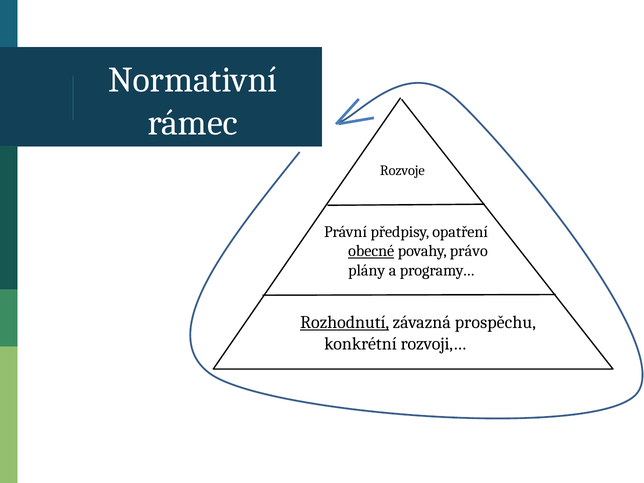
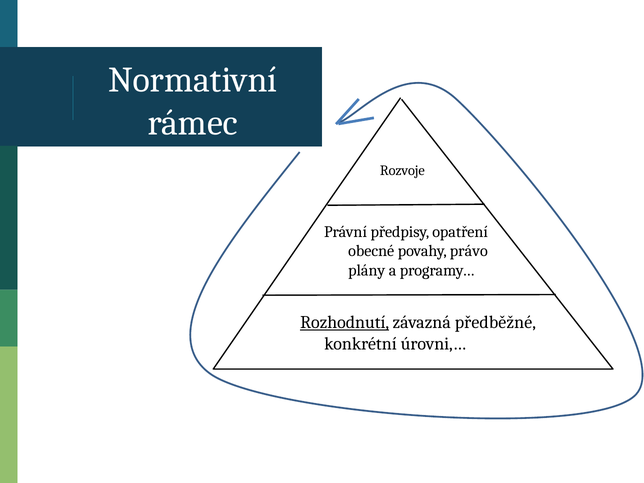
obecné underline: present -> none
prospěchu: prospěchu -> předběžné
rozvoji,…: rozvoji,… -> úrovni,…
